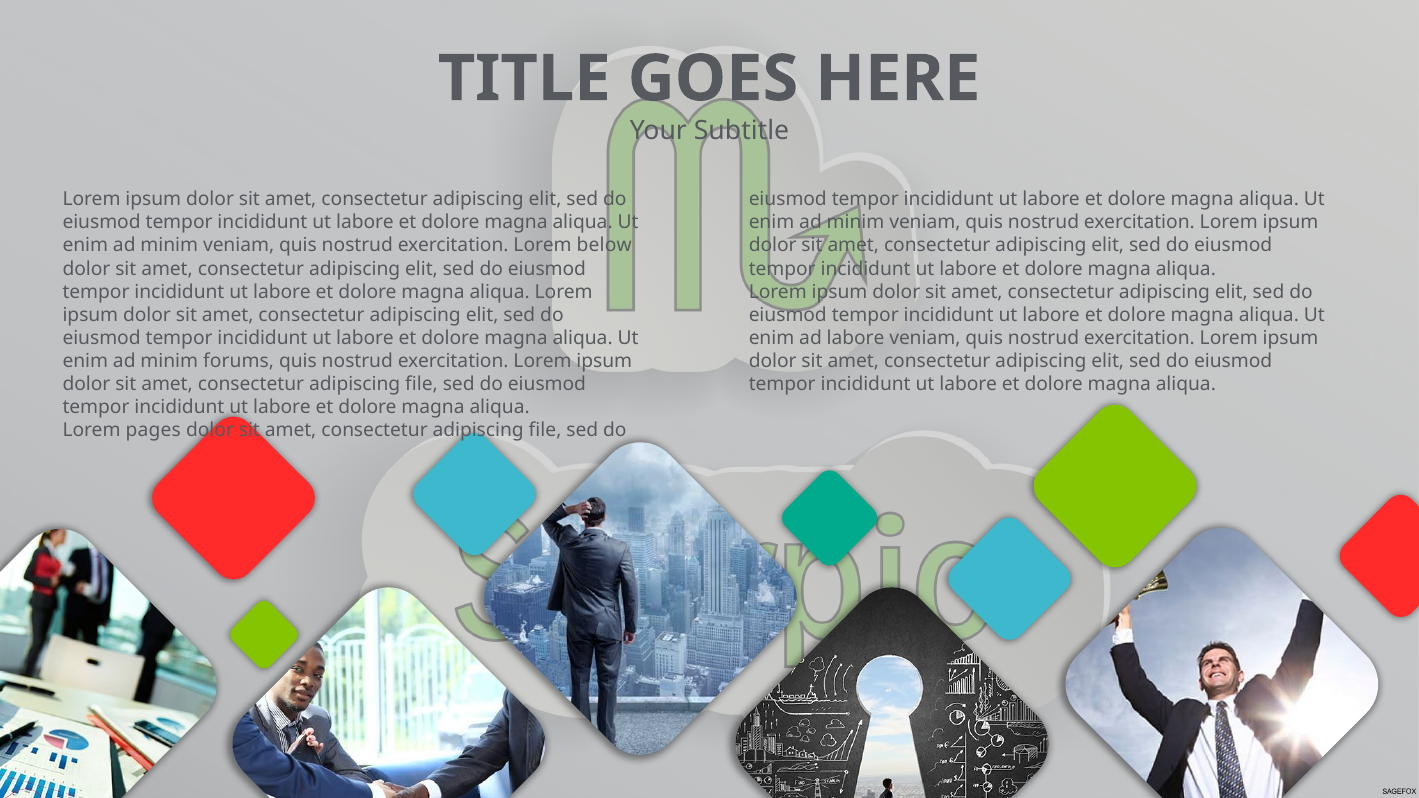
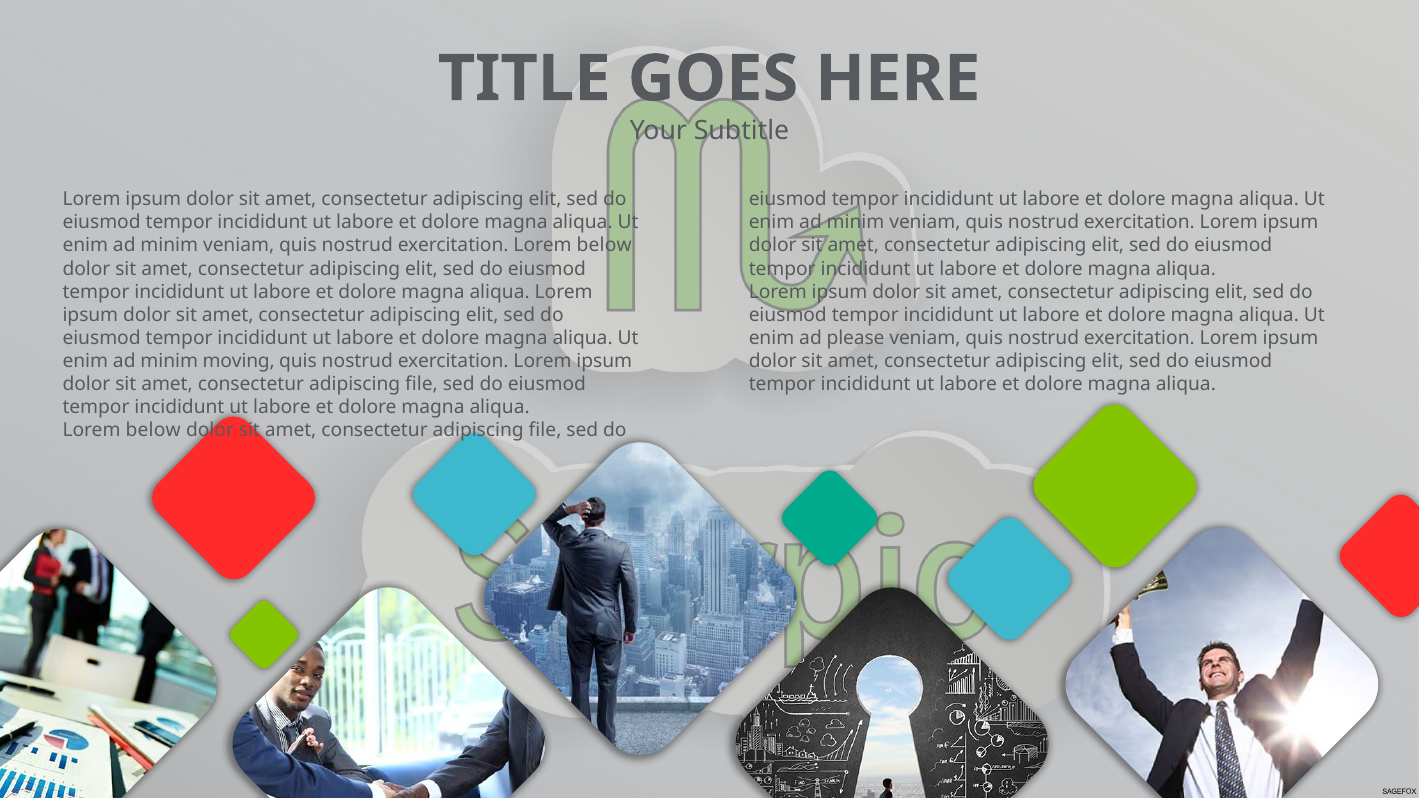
ad labore: labore -> please
forums: forums -> moving
pages at (153, 430): pages -> below
